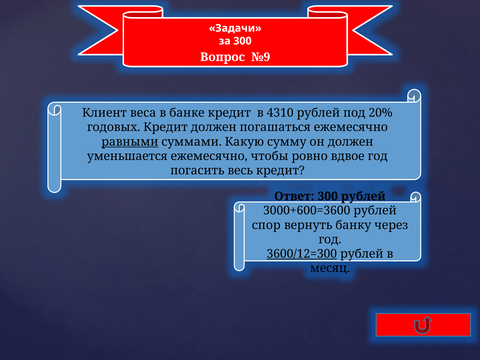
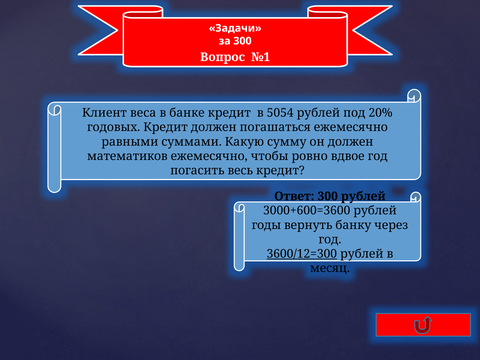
№9: №9 -> №1
4310: 4310 -> 5054
равными underline: present -> none
уменьшается: уменьшается -> математиков
спор: спор -> годы
